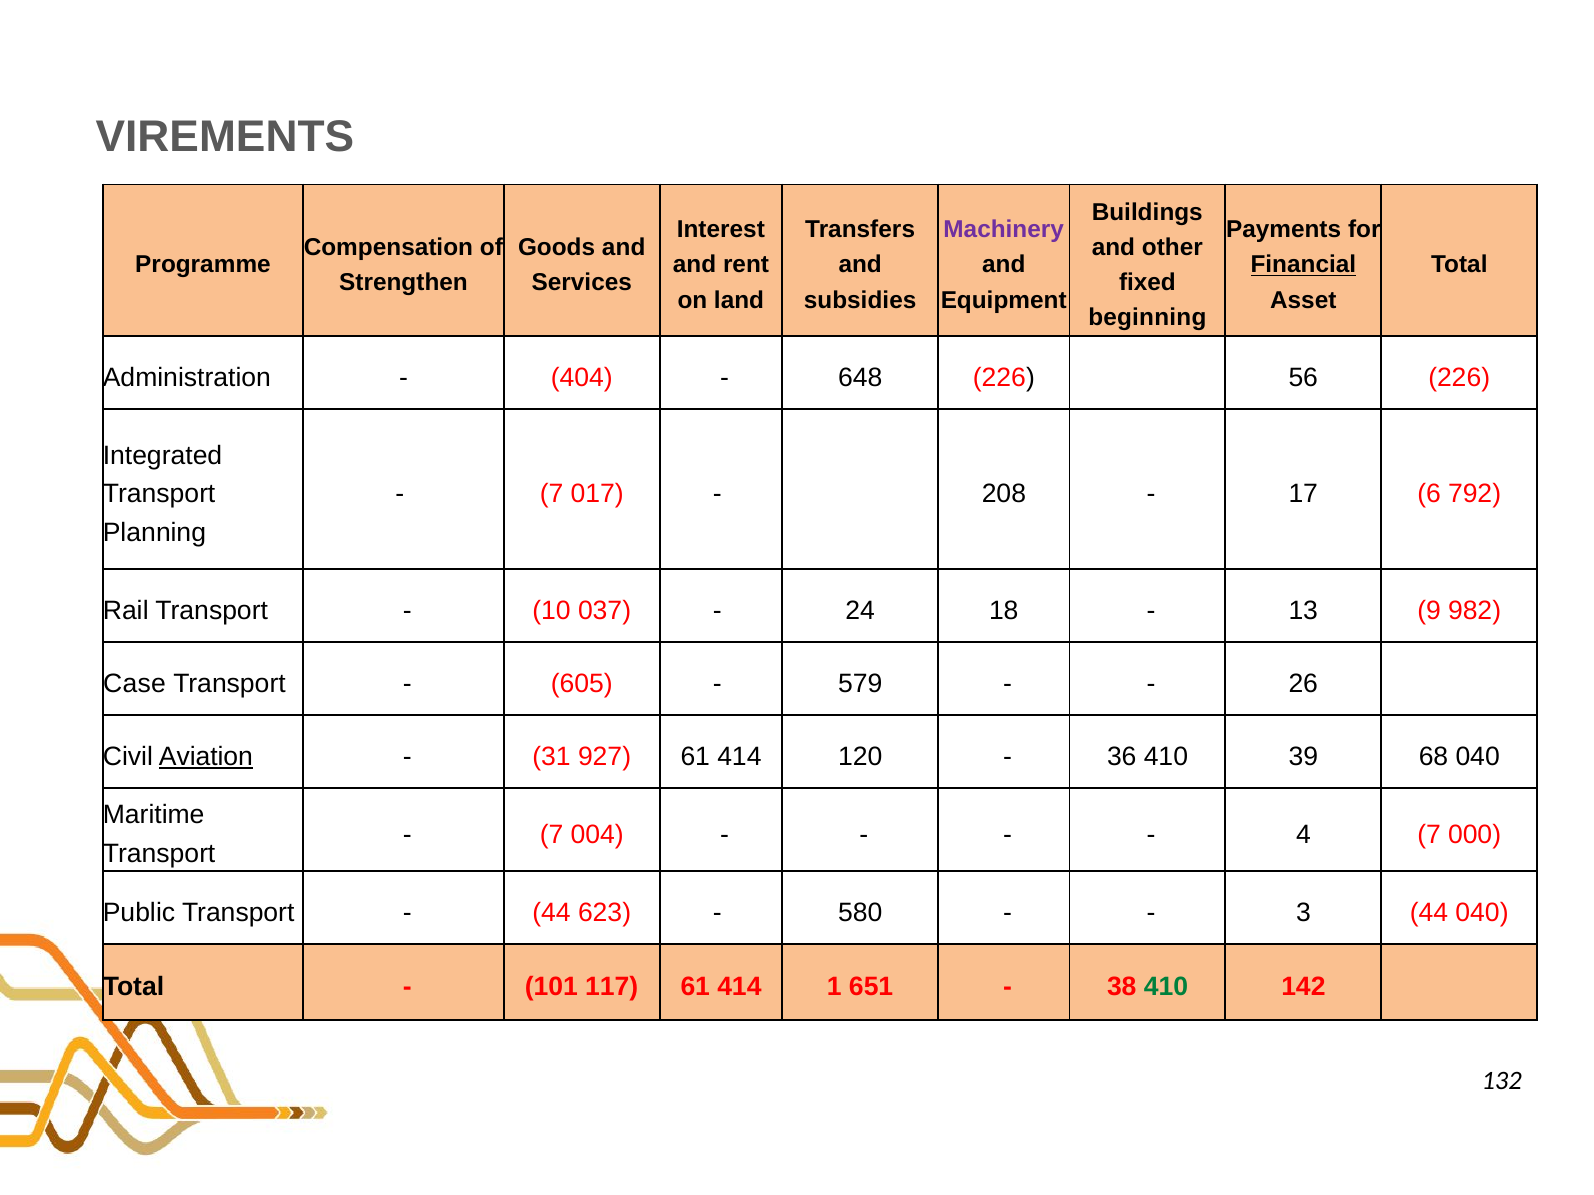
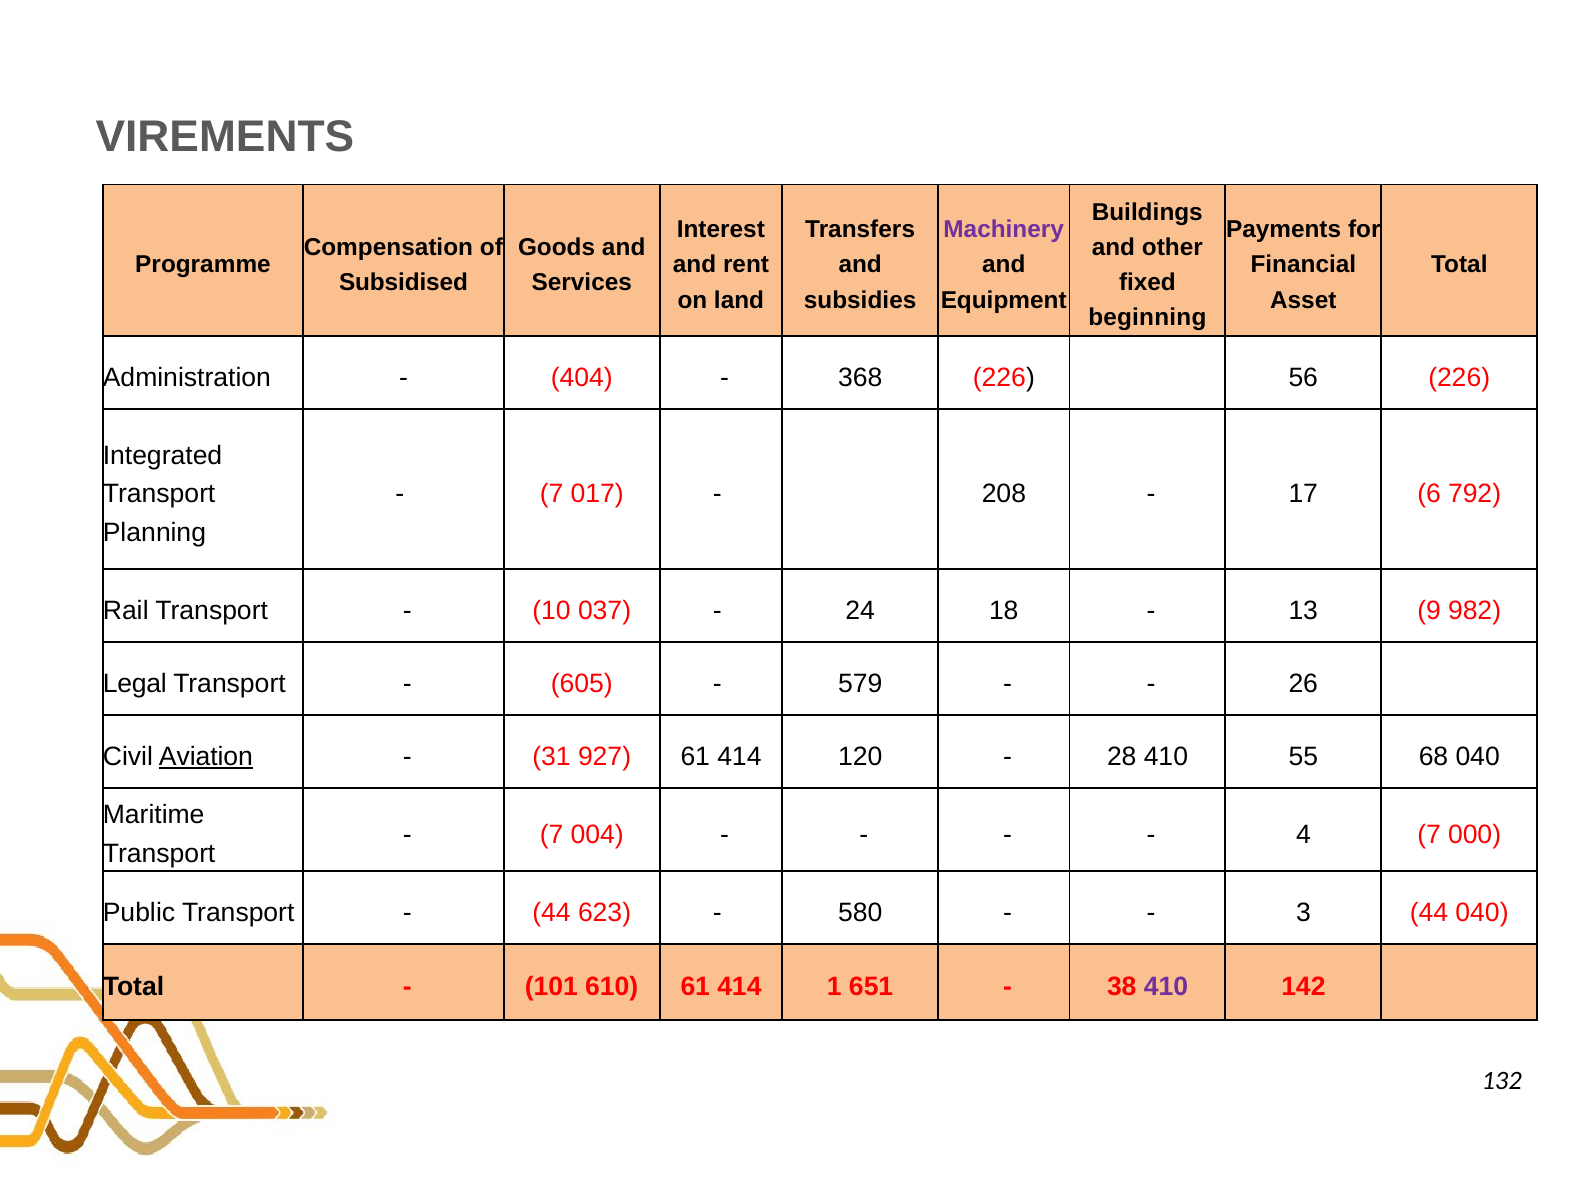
Financial underline: present -> none
Strengthen: Strengthen -> Subsidised
648: 648 -> 368
Case: Case -> Legal
36: 36 -> 28
39: 39 -> 55
117: 117 -> 610
410 at (1166, 987) colour: green -> purple
